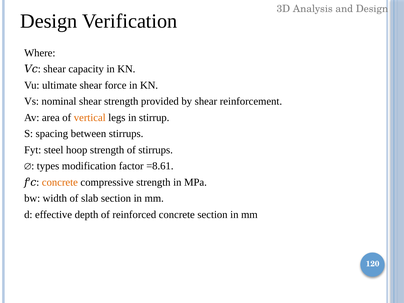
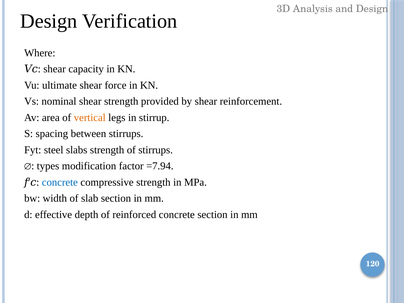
hoop: hoop -> slabs
=8.61: =8.61 -> =7.94
concrete at (60, 182) colour: orange -> blue
